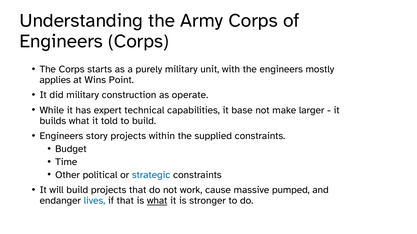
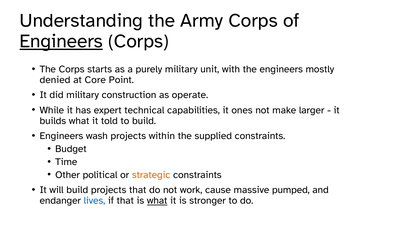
Engineers at (61, 41) underline: none -> present
applies: applies -> denied
Wins: Wins -> Core
base: base -> ones
story: story -> wash
strategic colour: blue -> orange
